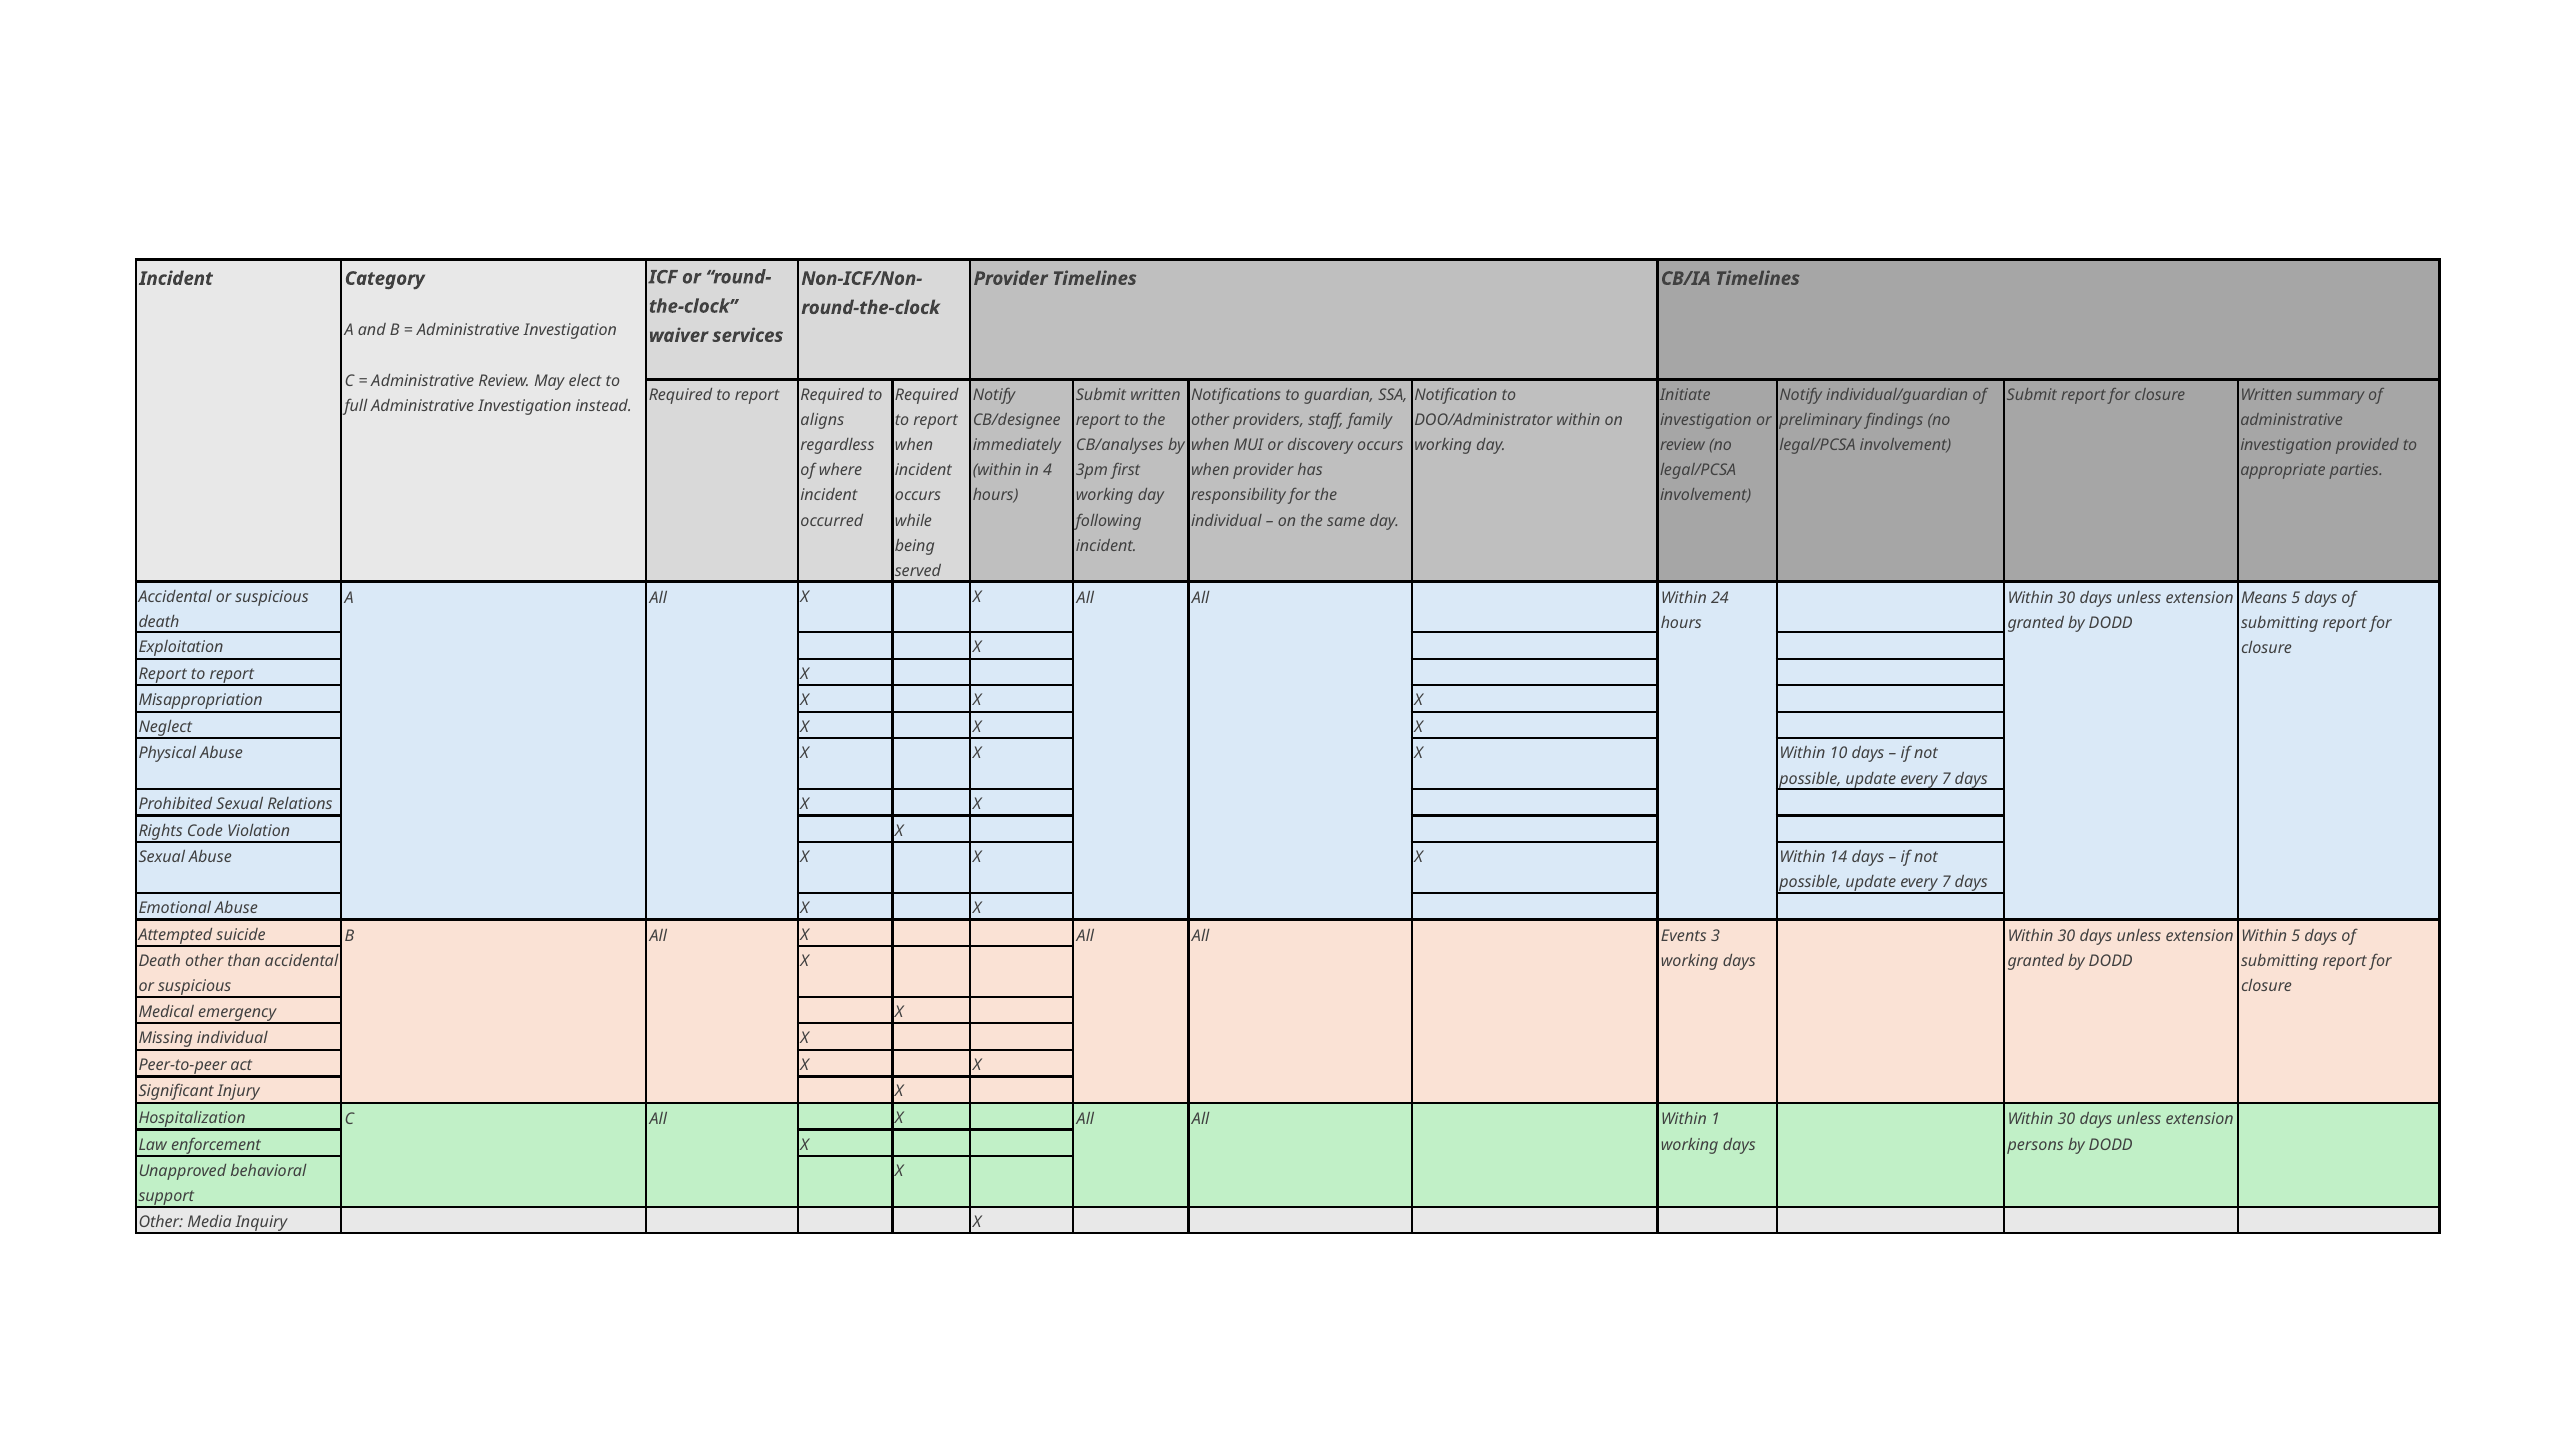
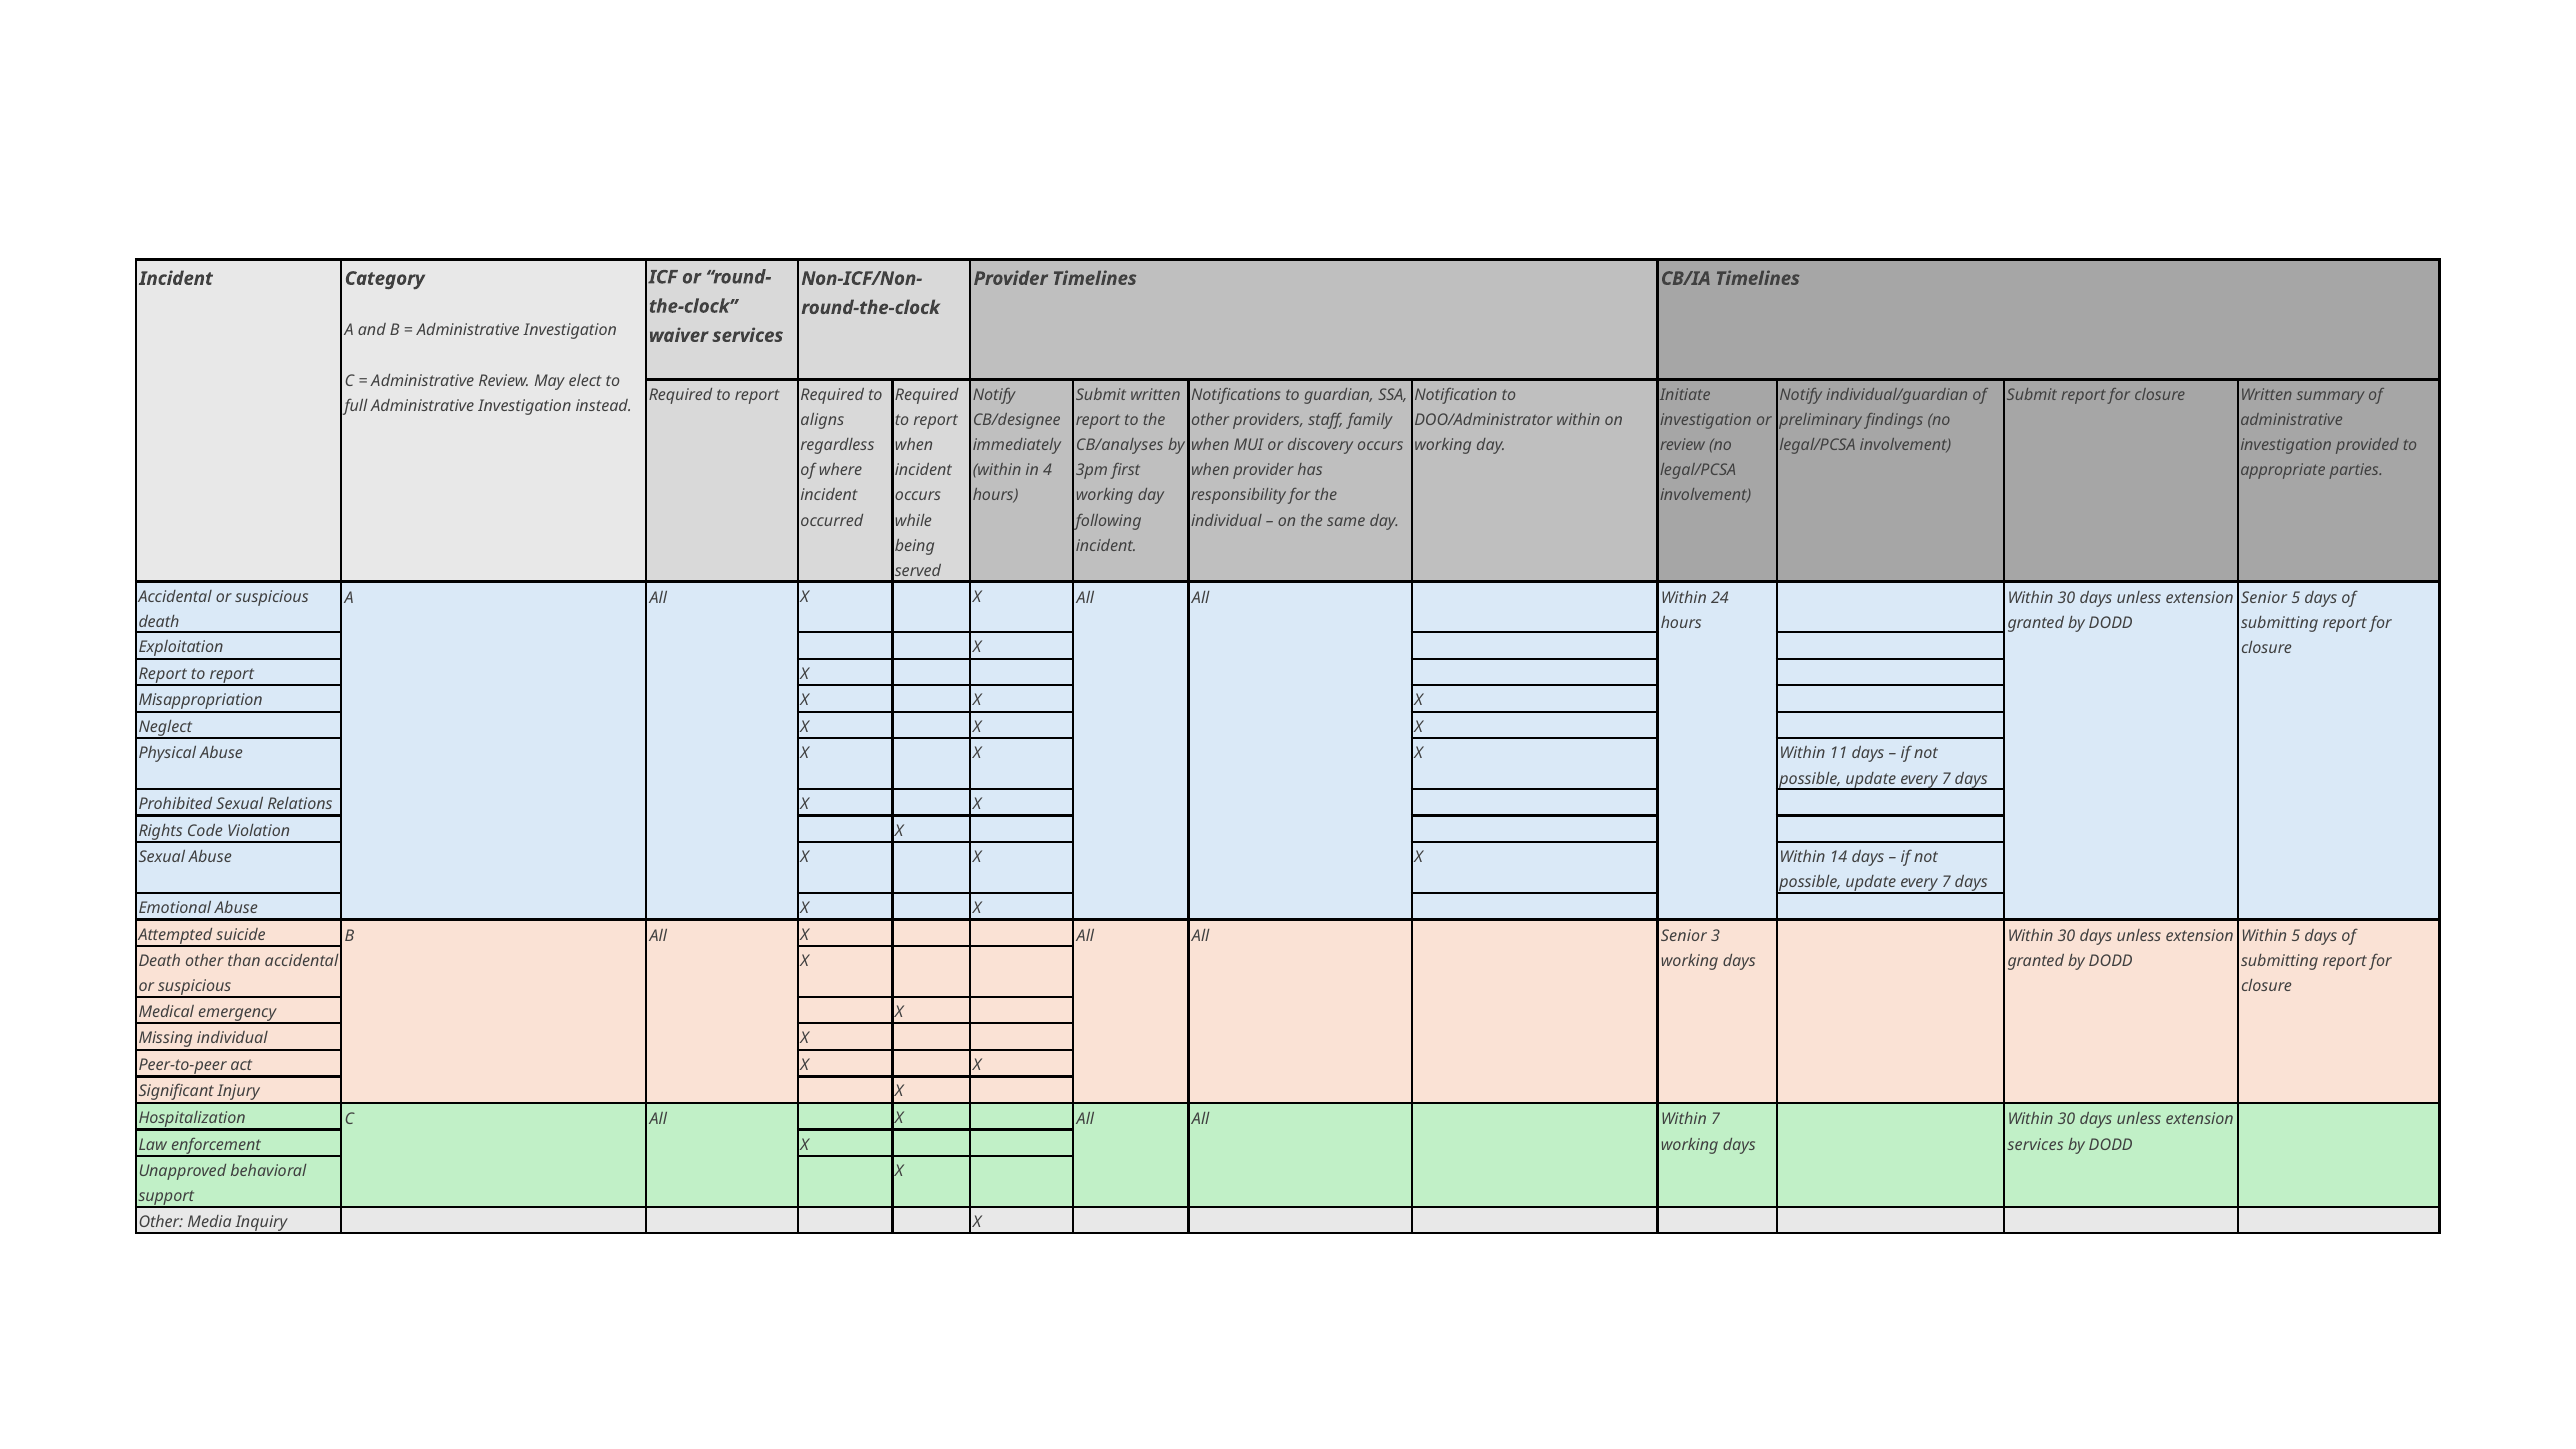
Means at (2264, 598): Means -> Senior
10: 10 -> 11
All Events: Events -> Senior
Within 1: 1 -> 7
persons at (2036, 1145): persons -> services
